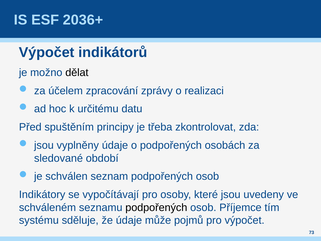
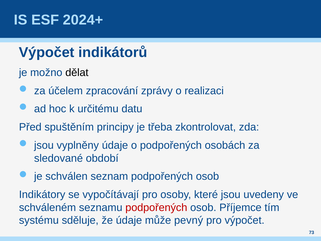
2036+: 2036+ -> 2024+
podpořených at (156, 207) colour: black -> red
pojmů: pojmů -> pevný
